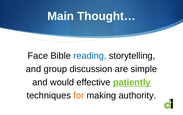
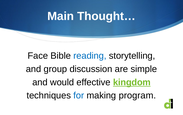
patiently: patiently -> kingdom
for colour: orange -> blue
authority: authority -> program
